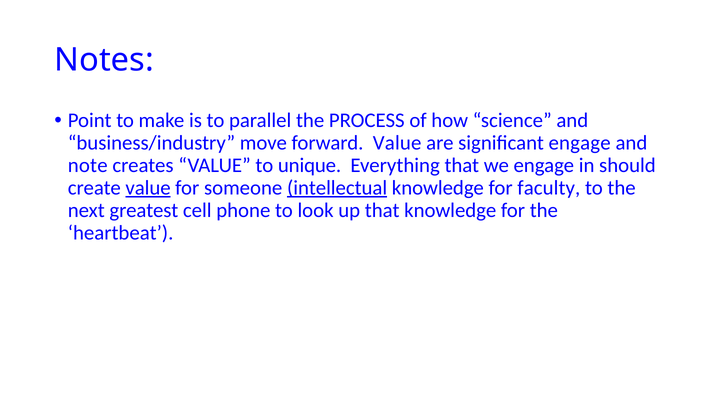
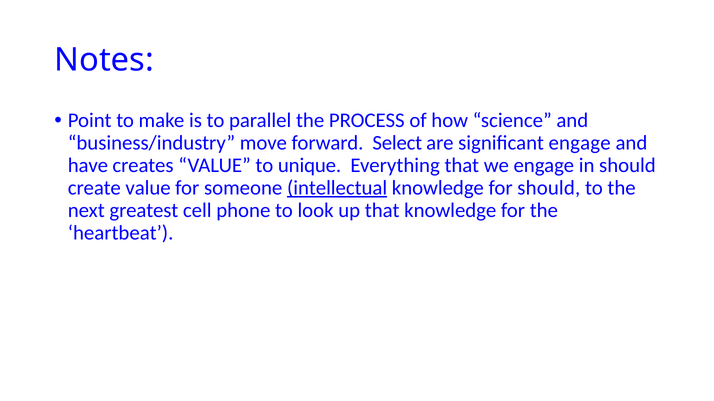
forward Value: Value -> Select
note: note -> have
value at (148, 188) underline: present -> none
for faculty: faculty -> should
